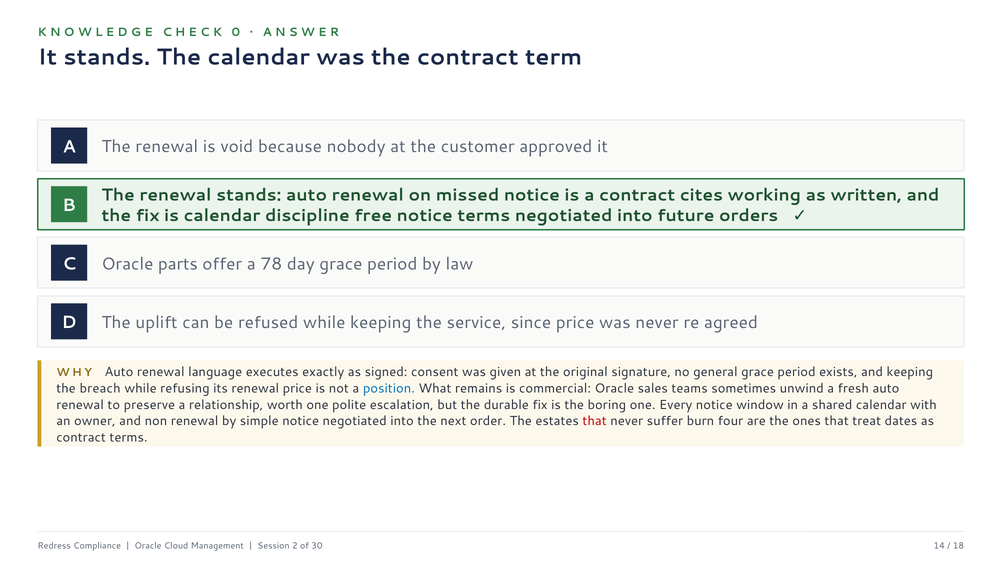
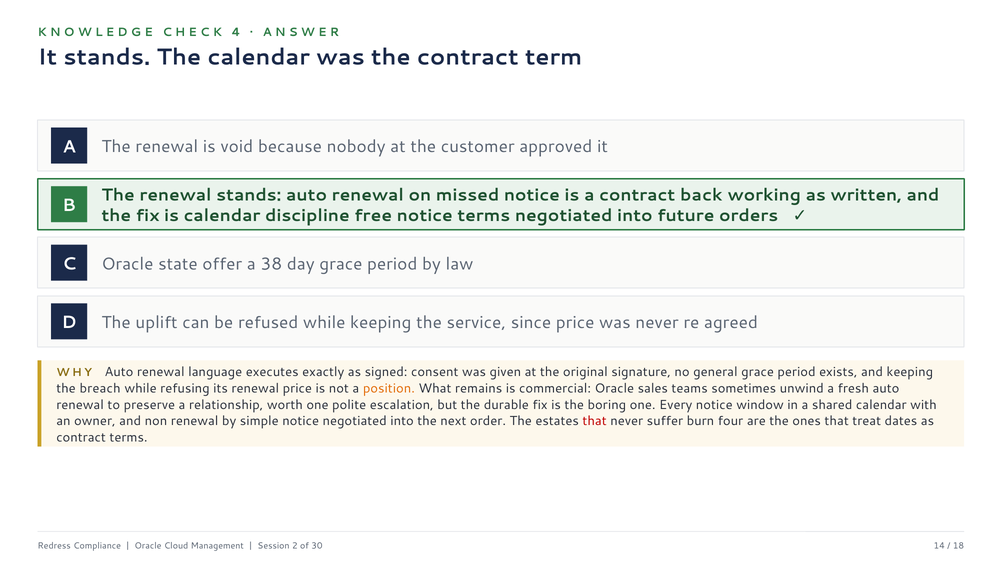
0: 0 -> 4
cites: cites -> back
parts: parts -> state
78: 78 -> 38
position colour: blue -> orange
